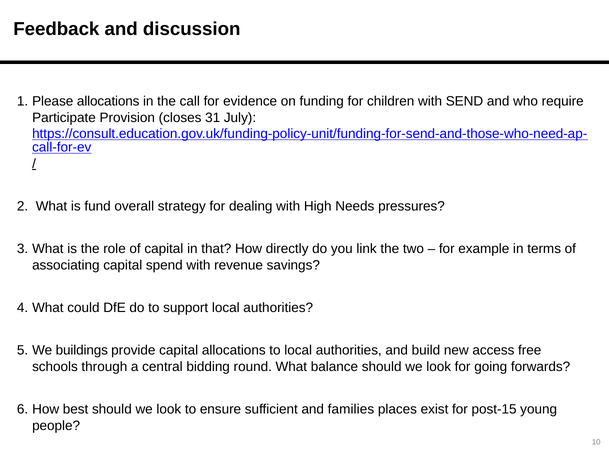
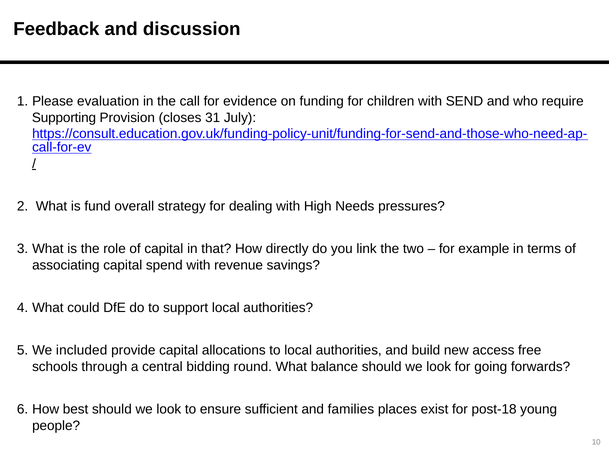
Please allocations: allocations -> evaluation
Participate: Participate -> Supporting
buildings: buildings -> included
post-15: post-15 -> post-18
